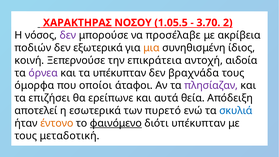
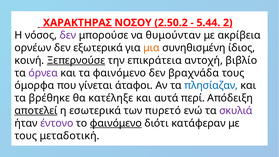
1.05.5: 1.05.5 -> 2.50.2
3.70: 3.70 -> 5.44
προσέλαβε: προσέλαβε -> θυμούνταν
ποδιών: ποδιών -> ορνέων
Ξεπερνούσε underline: none -> present
αιδοία: αιδοία -> βιβλίο
τα υπέκυπταν: υπέκυπταν -> φαινόμενο
οποίοι: οποίοι -> γίνεται
πλησίαζαν colour: purple -> blue
επιζήσει: επιζήσει -> βρέθηκε
ερείπωνε: ερείπωνε -> κατέληξε
θεία: θεία -> περί
αποτελεί underline: none -> present
σκυλιά colour: blue -> purple
έντονο colour: orange -> purple
διότι υπέκυπταν: υπέκυπταν -> κατάφεραν
